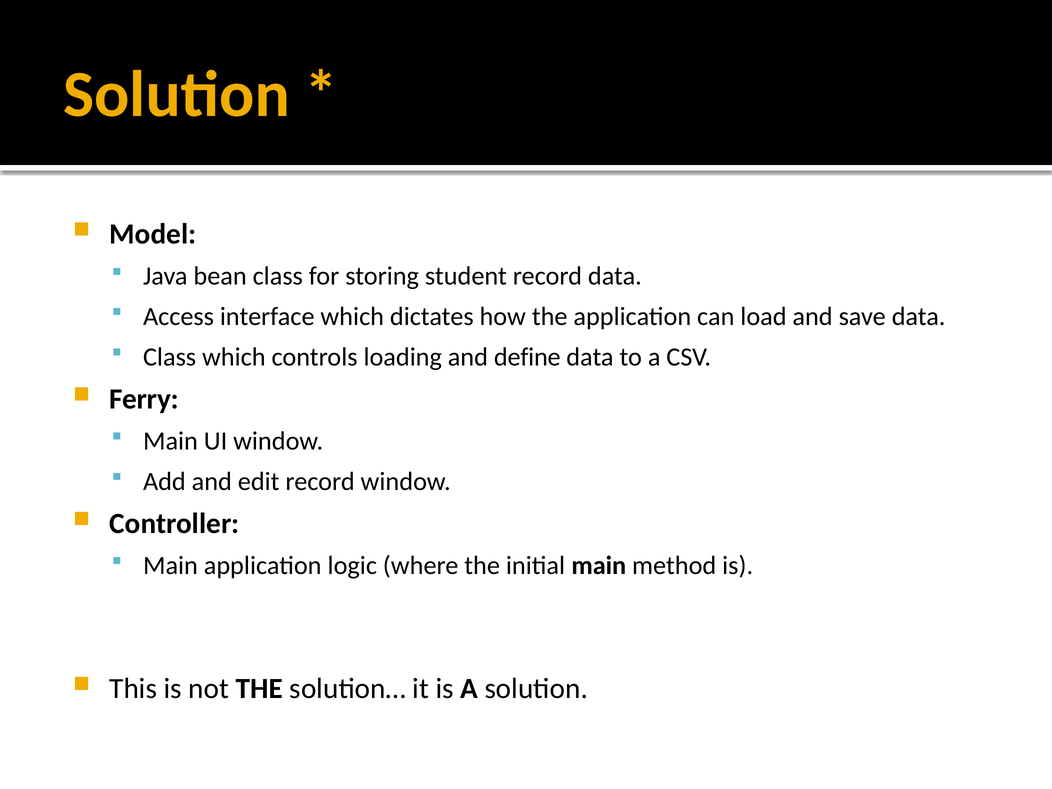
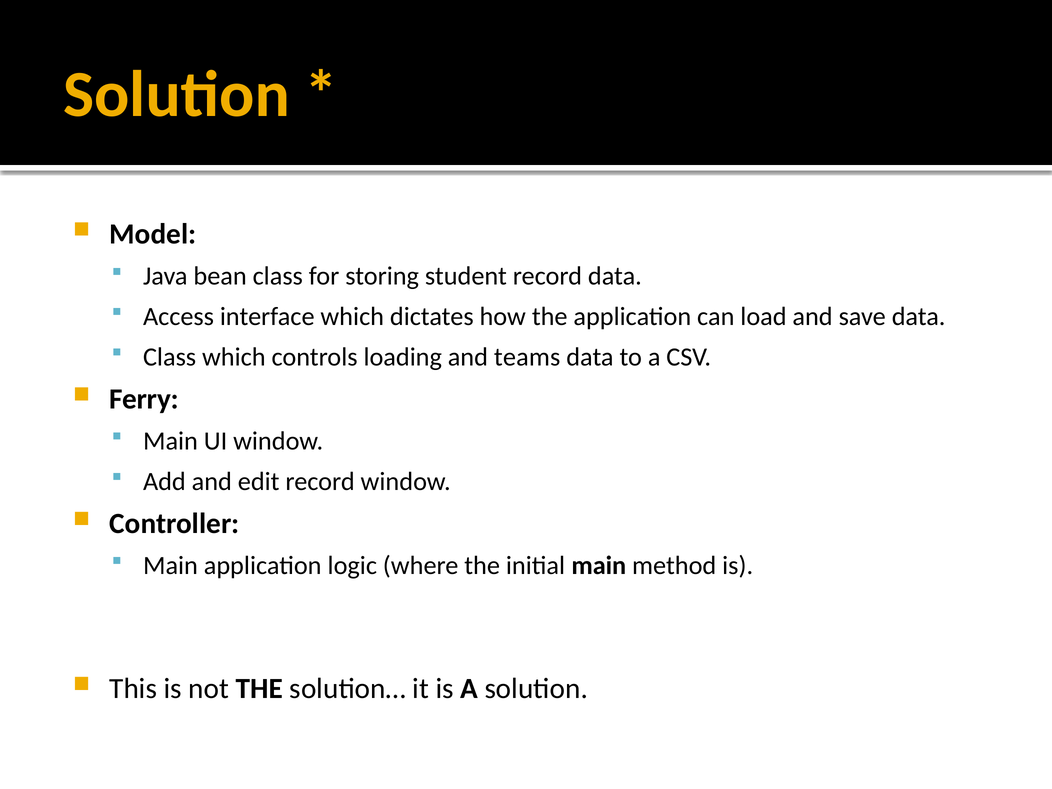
define: define -> teams
